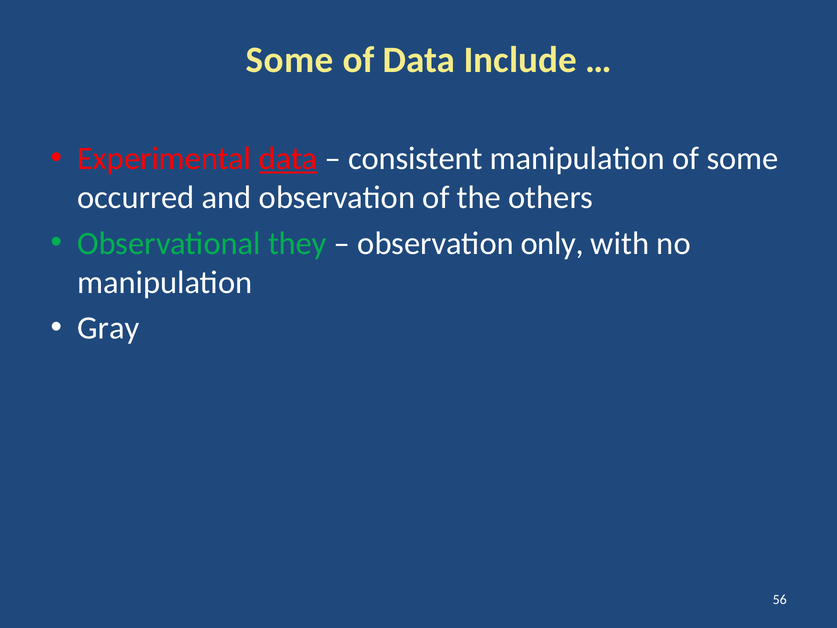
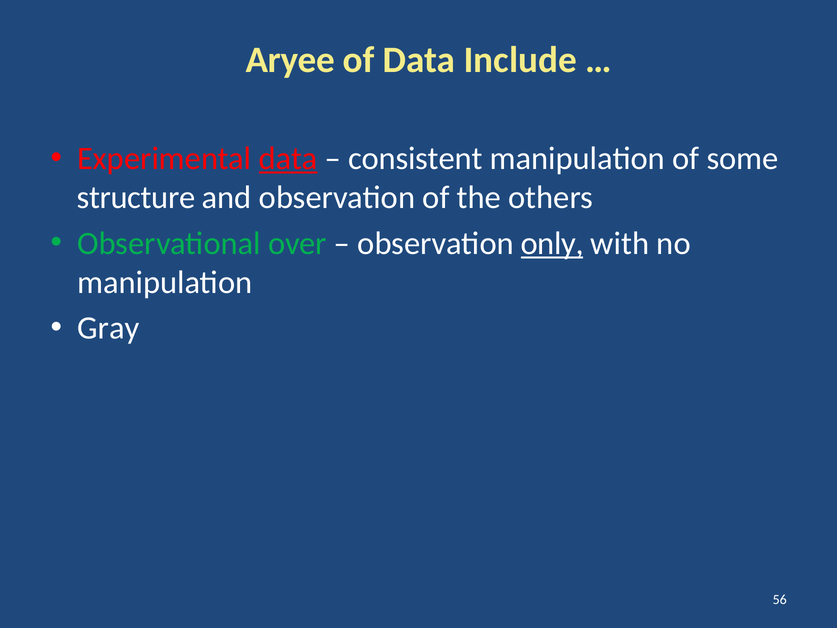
Some at (290, 60): Some -> Aryee
occurred: occurred -> structure
they: they -> over
only underline: none -> present
